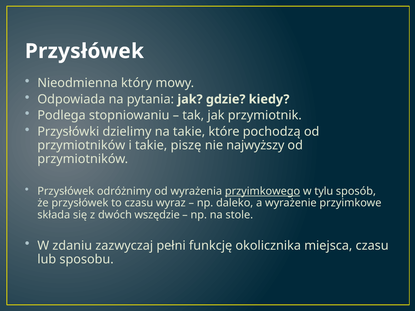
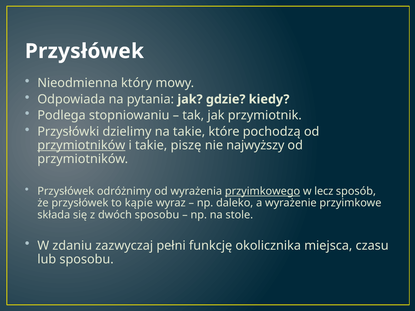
przymiotników at (81, 145) underline: none -> present
tylu: tylu -> lecz
to czasu: czasu -> kąpie
dwóch wszędzie: wszędzie -> sposobu
